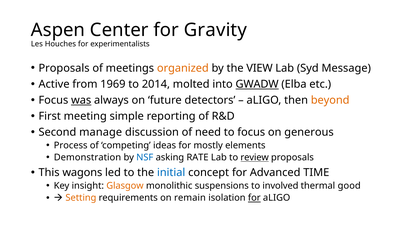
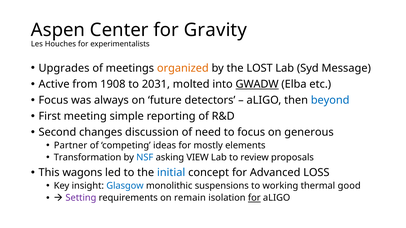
Proposals at (64, 68): Proposals -> Upgrades
VIEW: VIEW -> LOST
1969: 1969 -> 1908
2014: 2014 -> 2031
was underline: present -> none
beyond colour: orange -> blue
manage: manage -> changes
Process: Process -> Partner
Demonstration: Demonstration -> Transformation
RATE: RATE -> VIEW
review underline: present -> none
TIME: TIME -> LOSS
Glasgow colour: orange -> blue
involved: involved -> working
Setting colour: orange -> purple
